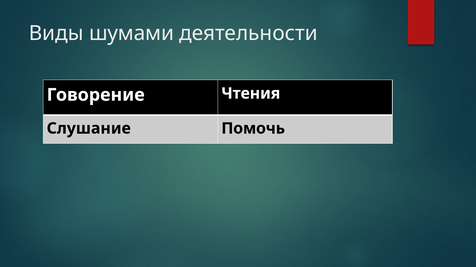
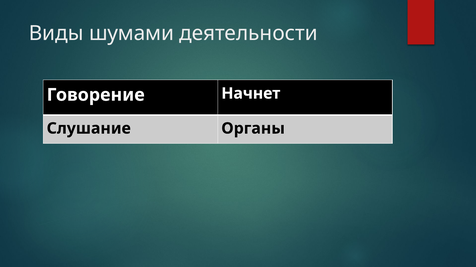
Чтения: Чтения -> Начнет
Помочь: Помочь -> Органы
